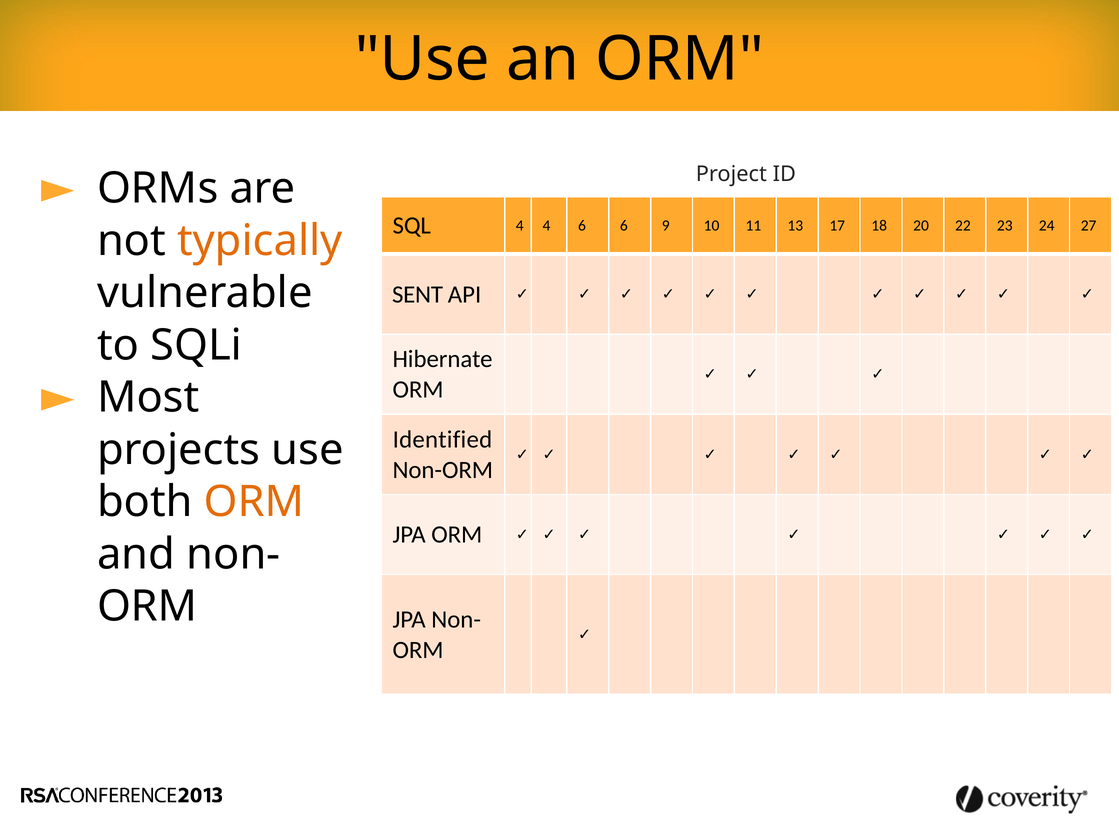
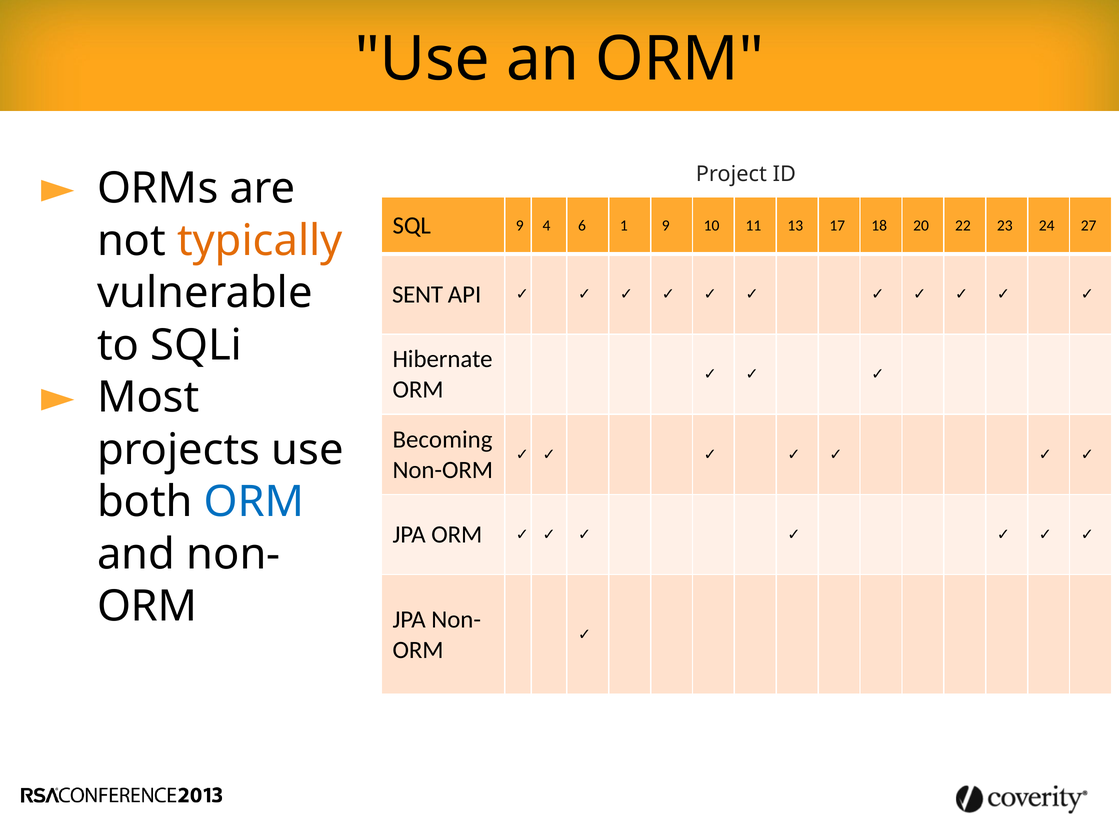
SQL 4: 4 -> 9
6 6: 6 -> 1
Identified: Identified -> Becoming
ORM at (254, 502) colour: orange -> blue
